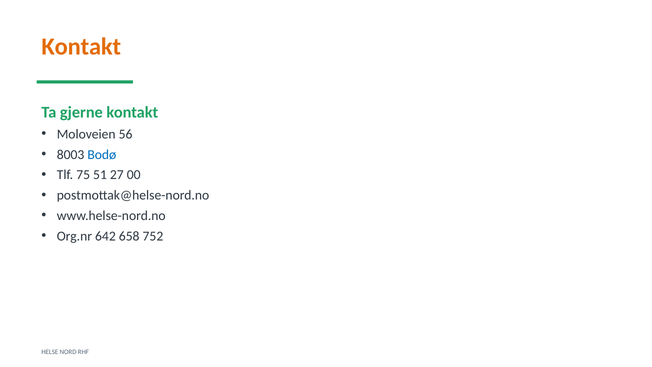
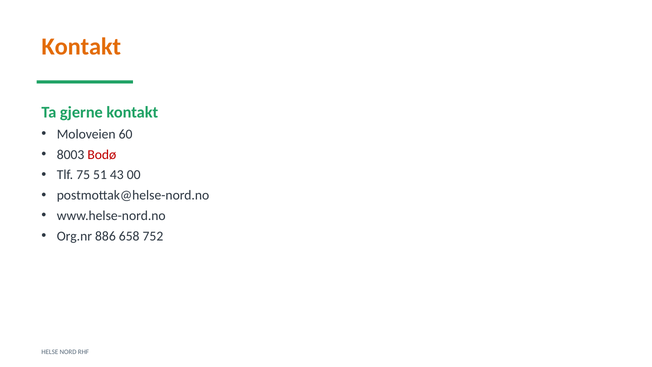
56: 56 -> 60
Bodø colour: blue -> red
27: 27 -> 43
642: 642 -> 886
